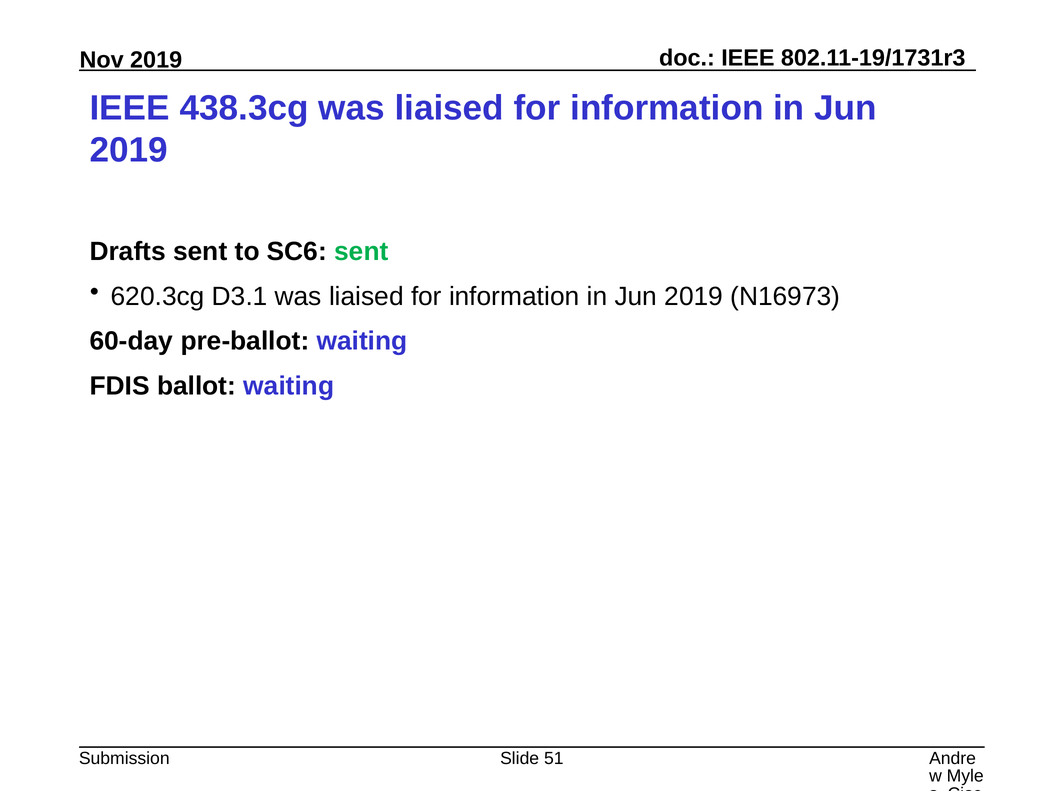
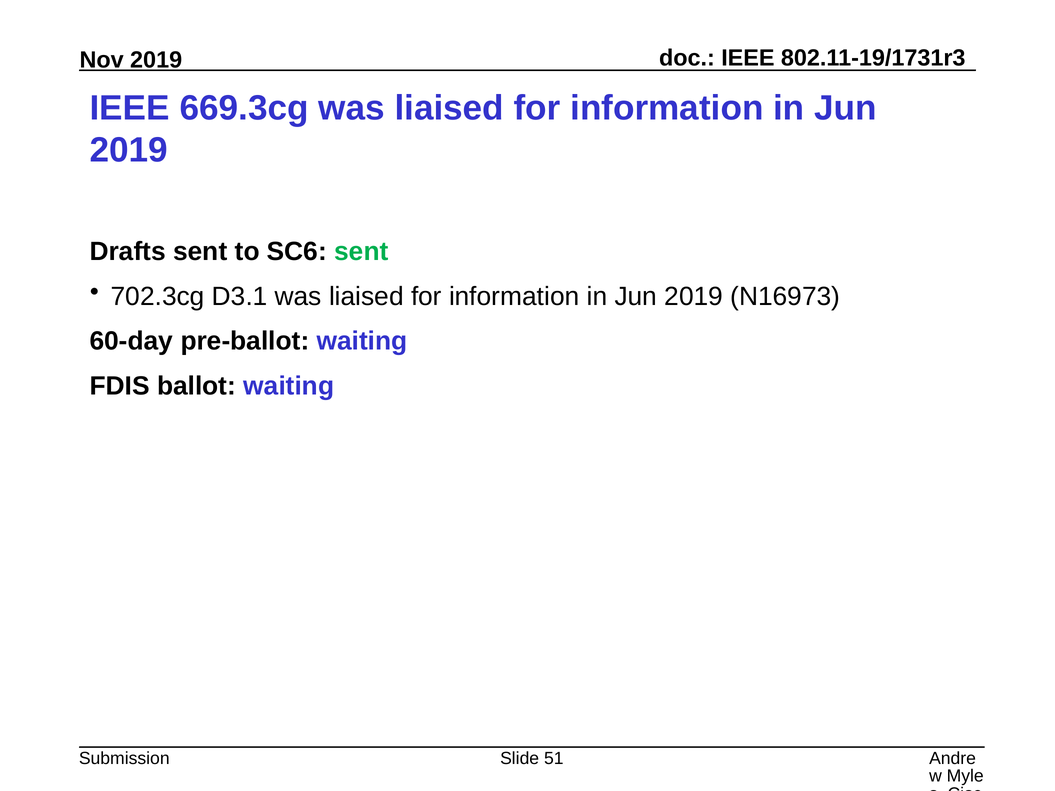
438.3cg: 438.3cg -> 669.3cg
620.3cg: 620.3cg -> 702.3cg
